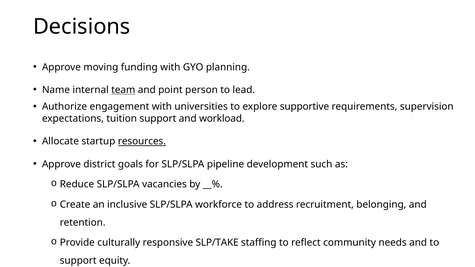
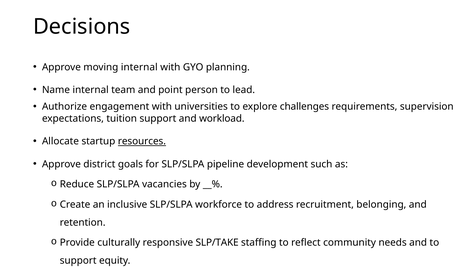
moving funding: funding -> internal
team underline: present -> none
supportive: supportive -> challenges
